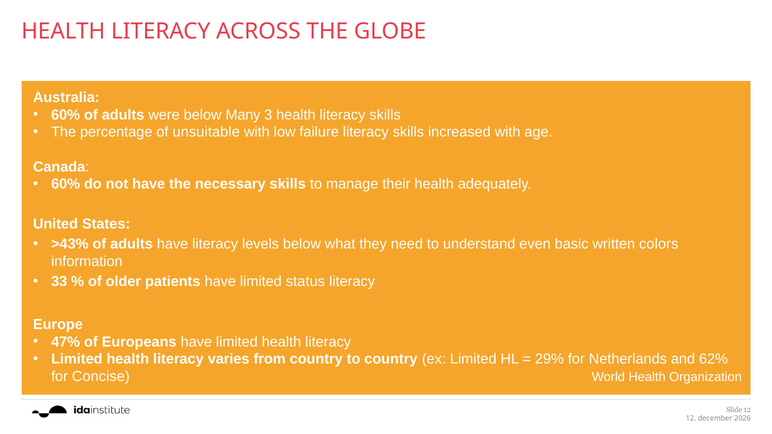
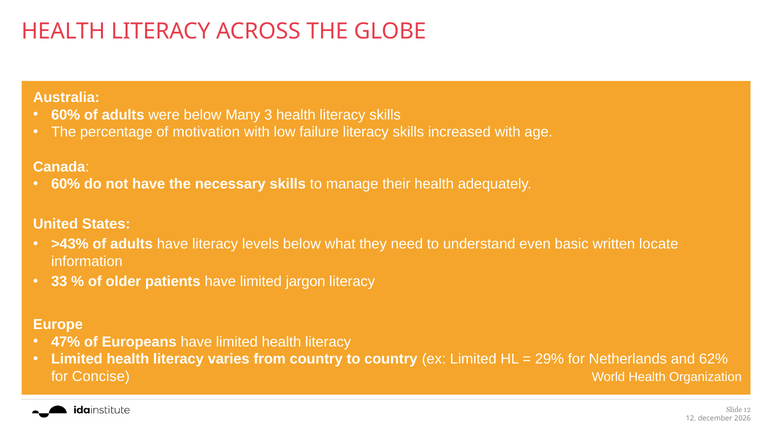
unsuitable: unsuitable -> motivation
colors: colors -> locate
status: status -> jargon
